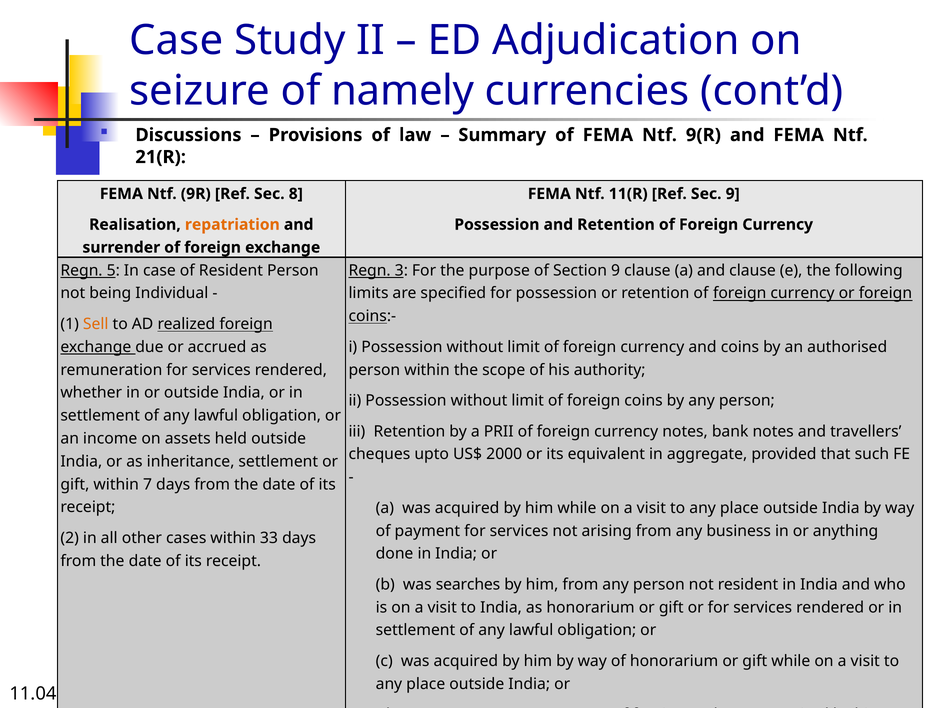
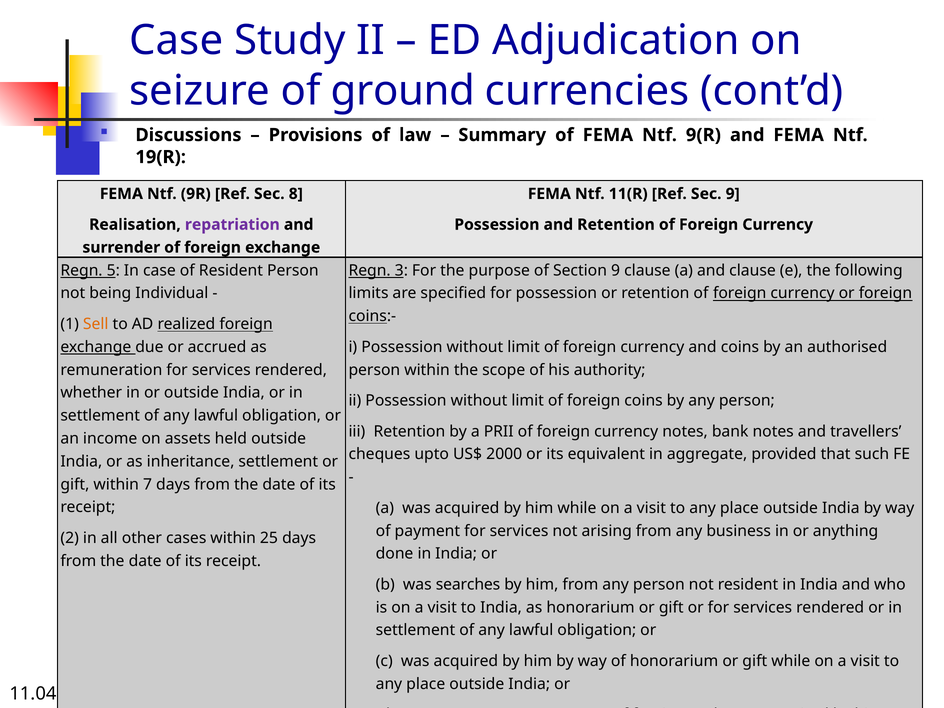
namely: namely -> ground
21(R: 21(R -> 19(R
repatriation colour: orange -> purple
33: 33 -> 25
